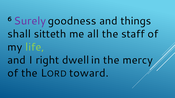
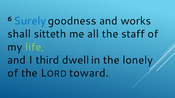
Surely colour: purple -> blue
things: things -> works
right: right -> third
mercy: mercy -> lonely
